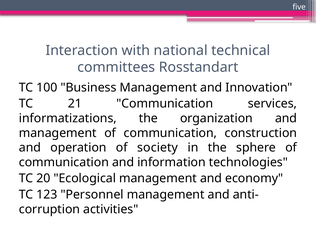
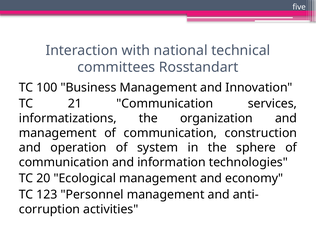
society: society -> system
